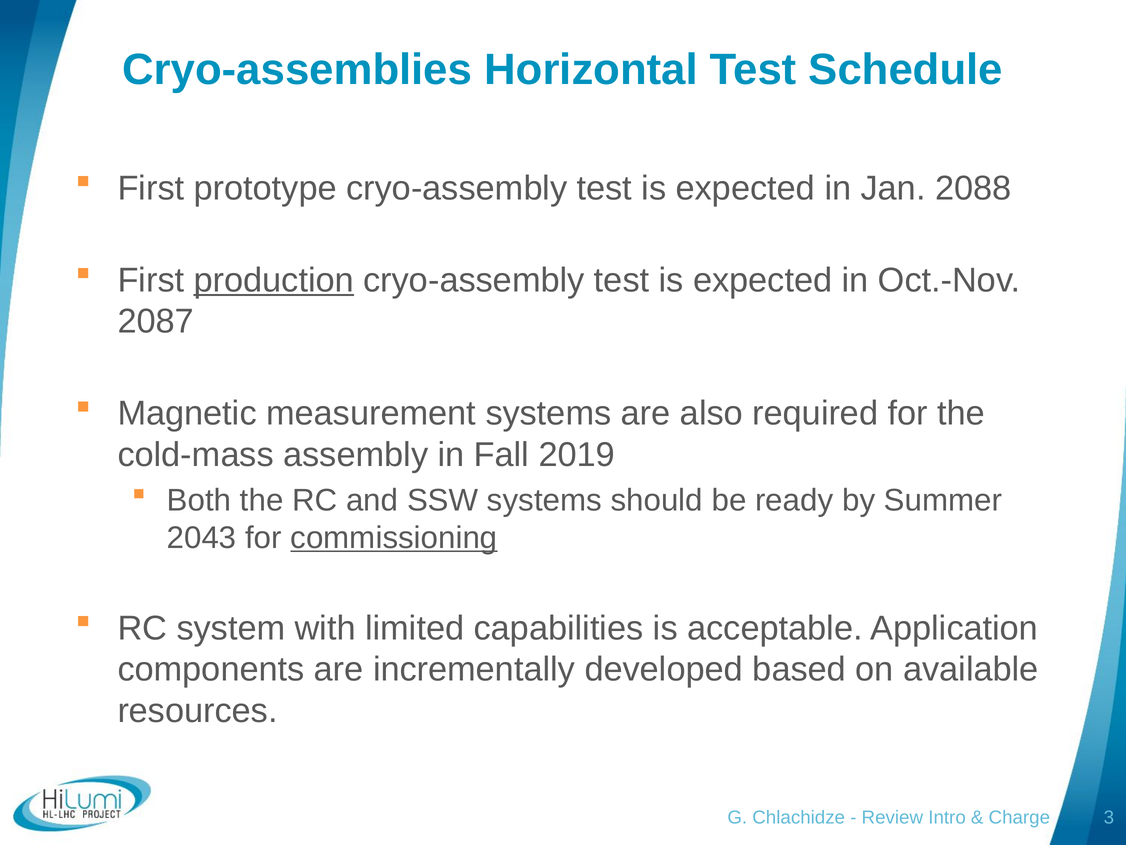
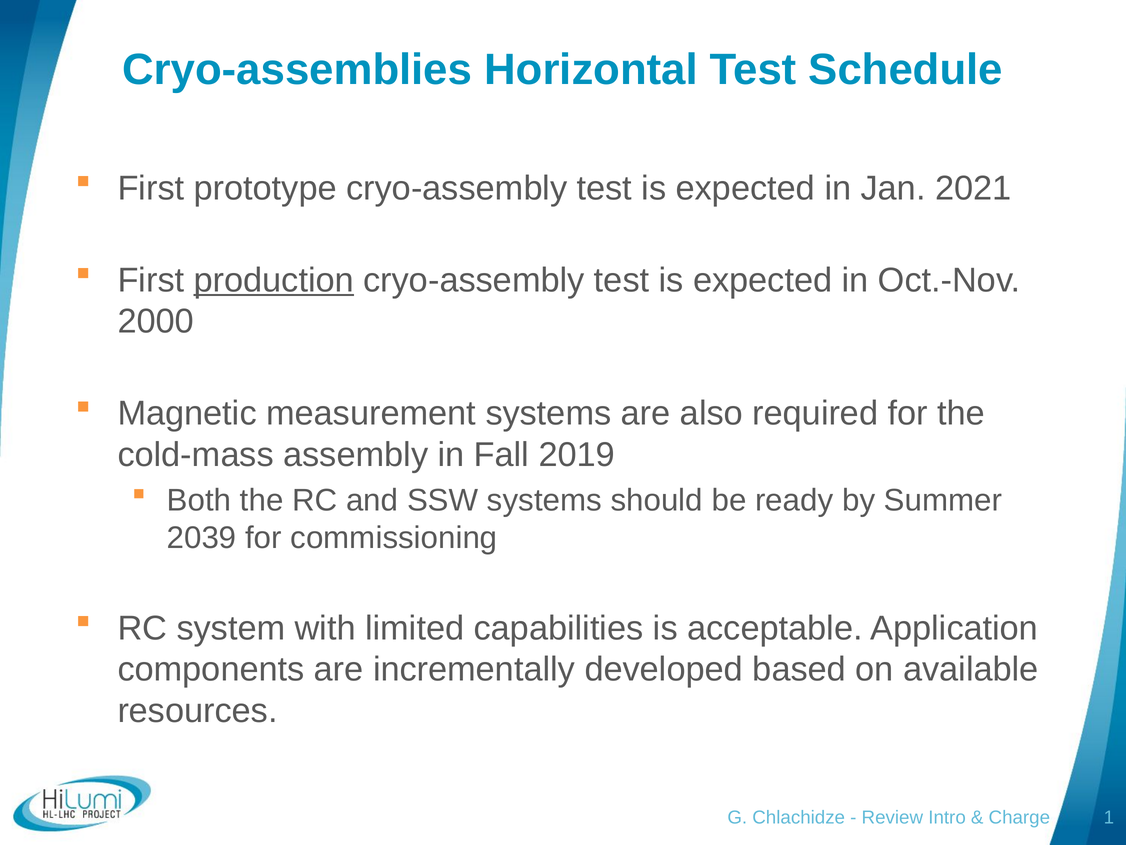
2088: 2088 -> 2021
2087: 2087 -> 2000
2043: 2043 -> 2039
commissioning underline: present -> none
3: 3 -> 1
